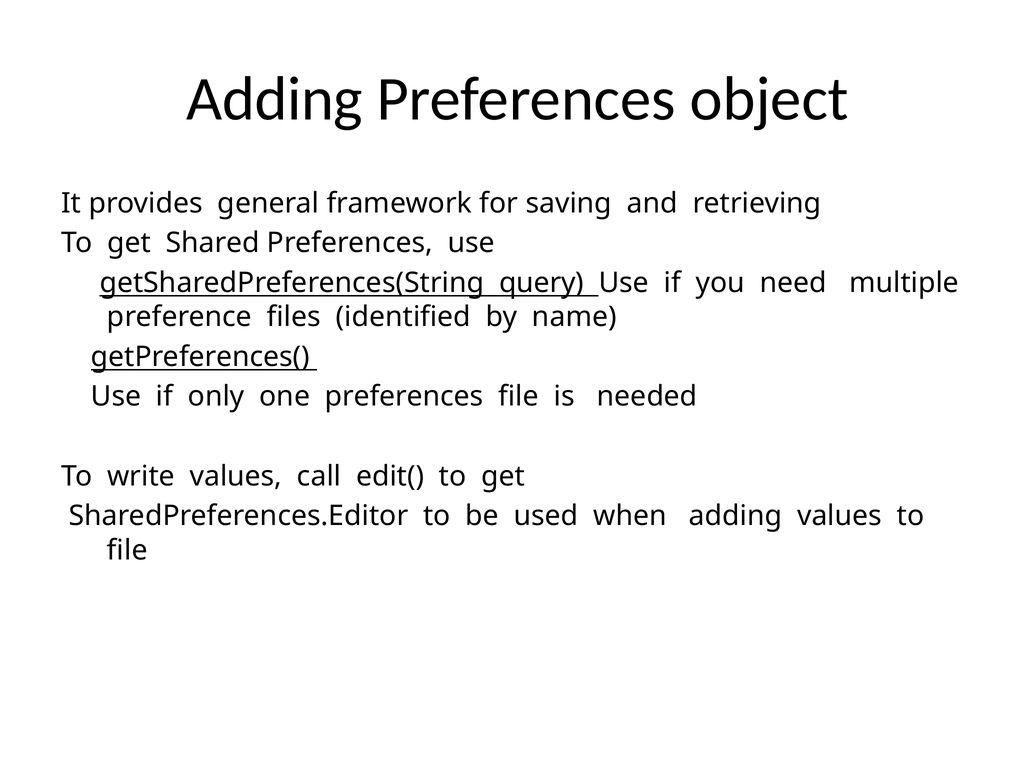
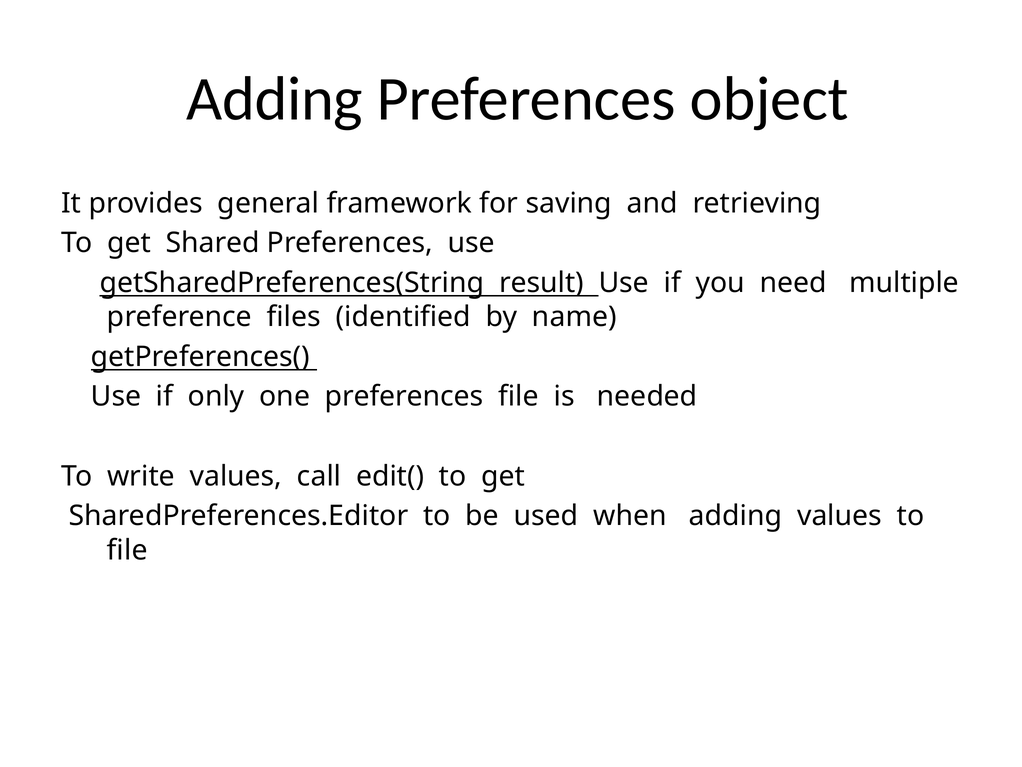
query: query -> result
